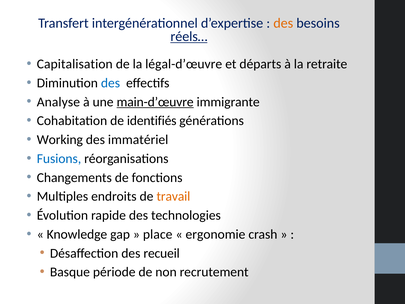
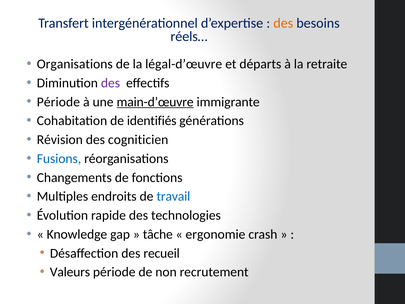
réels… underline: present -> none
Capitalisation: Capitalisation -> Organisations
des at (110, 83) colour: blue -> purple
Analyse at (58, 102): Analyse -> Période
Working: Working -> Révision
immatériel: immatériel -> cogniticien
travail colour: orange -> blue
place: place -> tâche
Basque: Basque -> Valeurs
